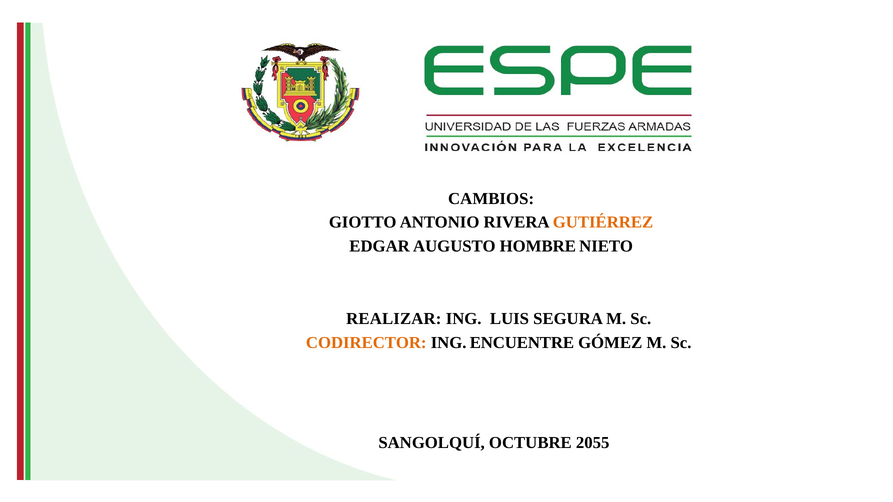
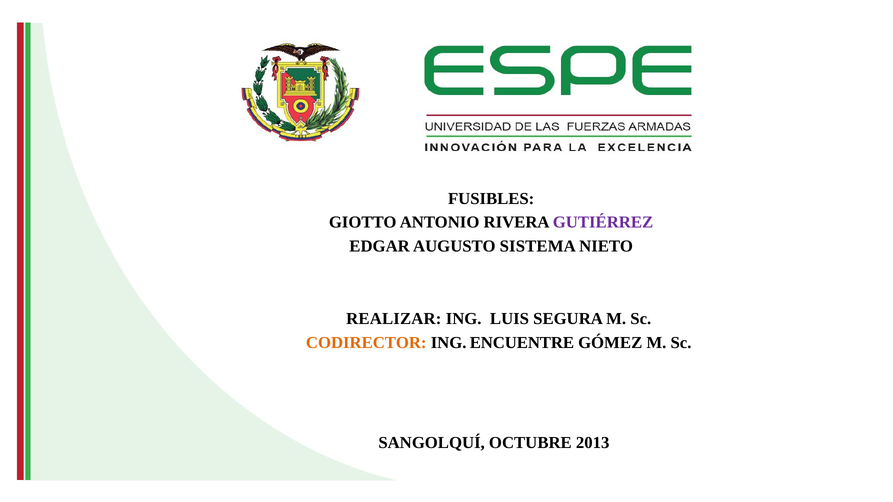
CAMBIOS: CAMBIOS -> FUSIBLES
GUTIÉRREZ colour: orange -> purple
HOMBRE: HOMBRE -> SISTEMA
2055: 2055 -> 2013
